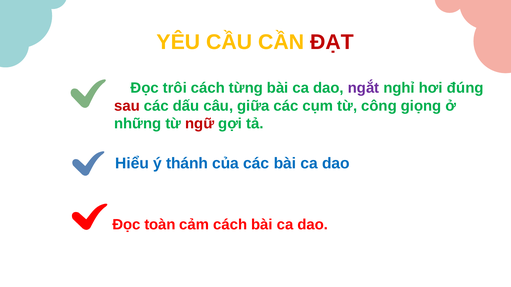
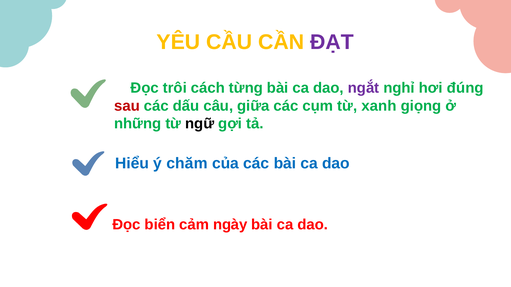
ĐẠT colour: red -> purple
công: công -> xanh
ngữ colour: red -> black
thánh: thánh -> chăm
toàn: toàn -> biển
cảm cách: cách -> ngày
